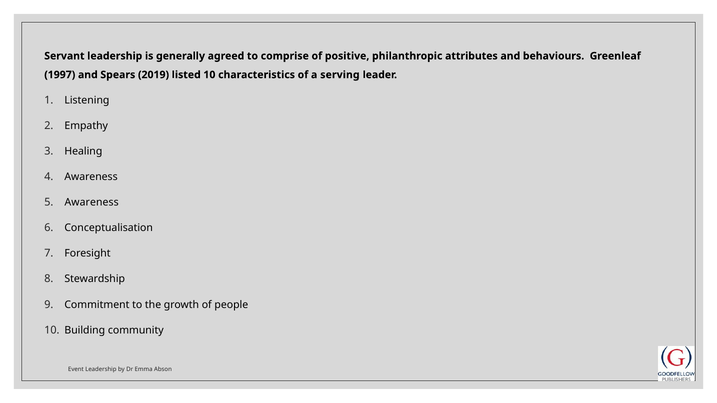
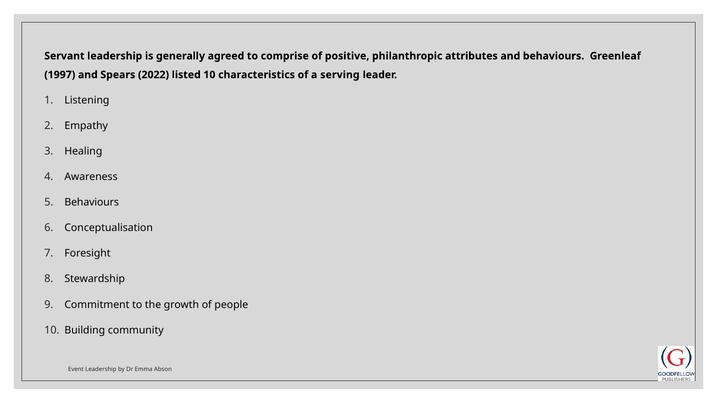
2019: 2019 -> 2022
Awareness at (92, 203): Awareness -> Behaviours
